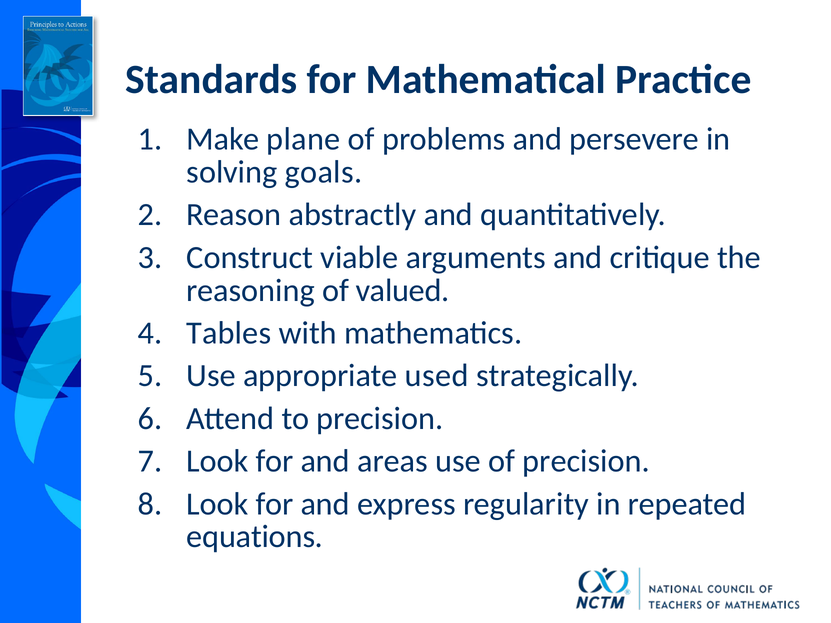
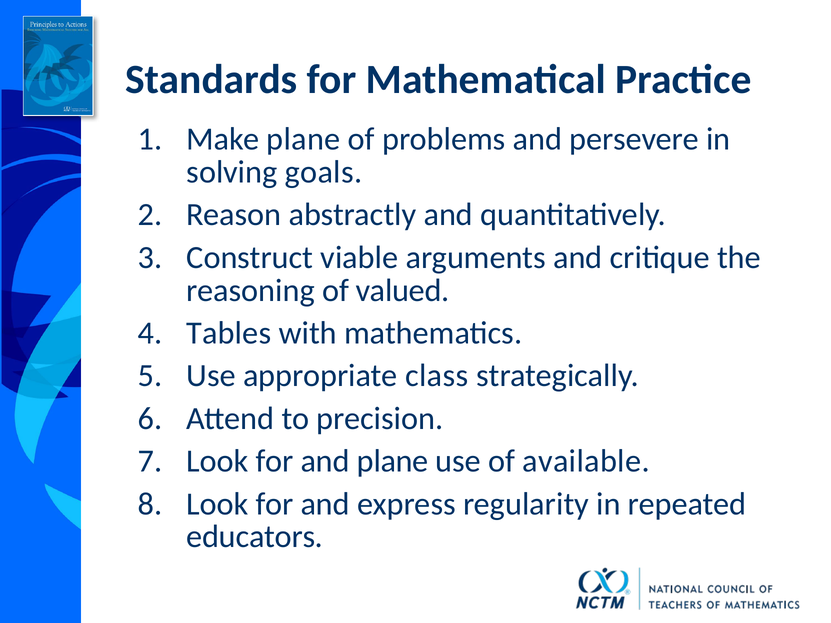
used: used -> class
and areas: areas -> plane
of precision: precision -> available
equations: equations -> educators
